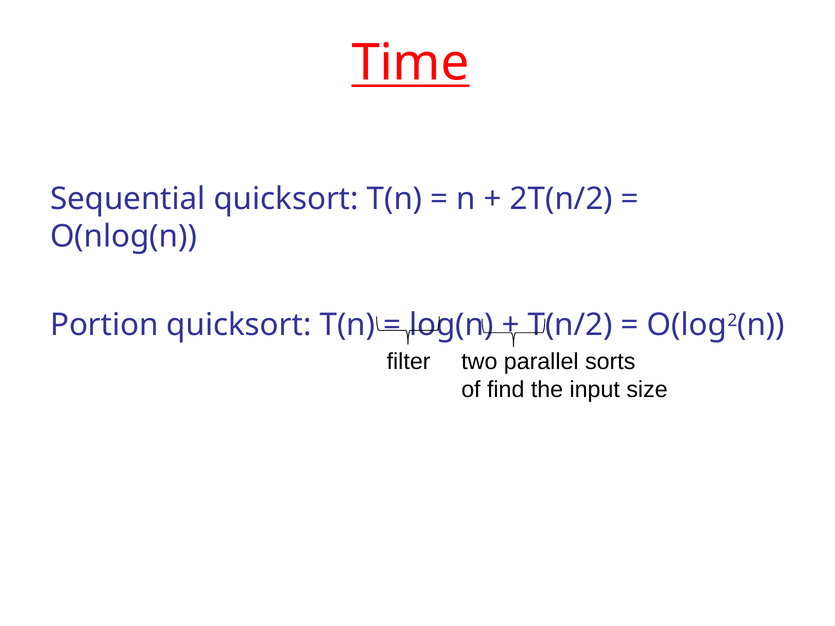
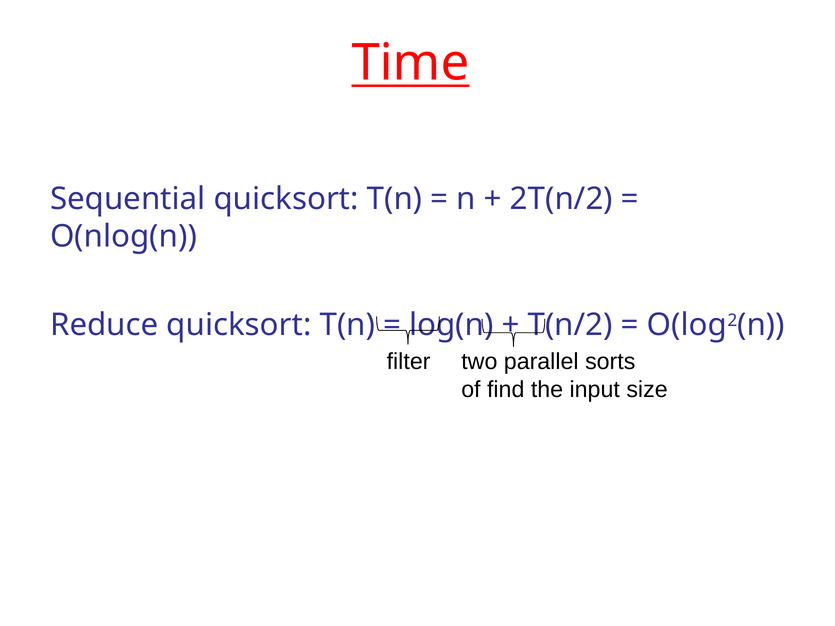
Portion: Portion -> Reduce
